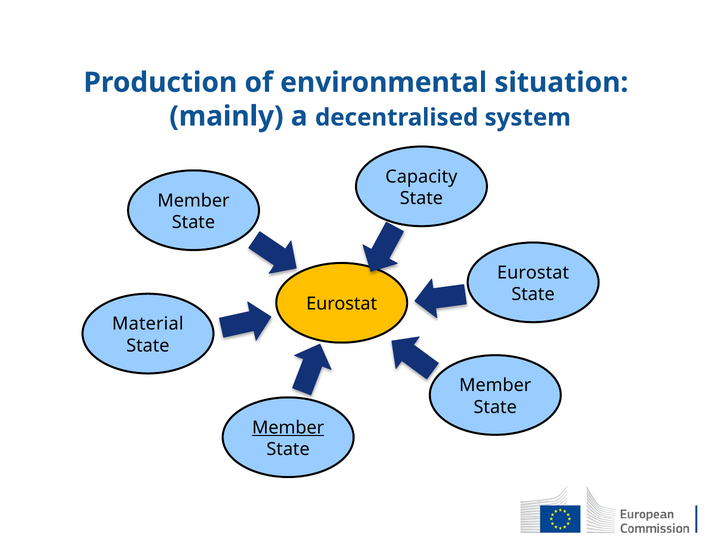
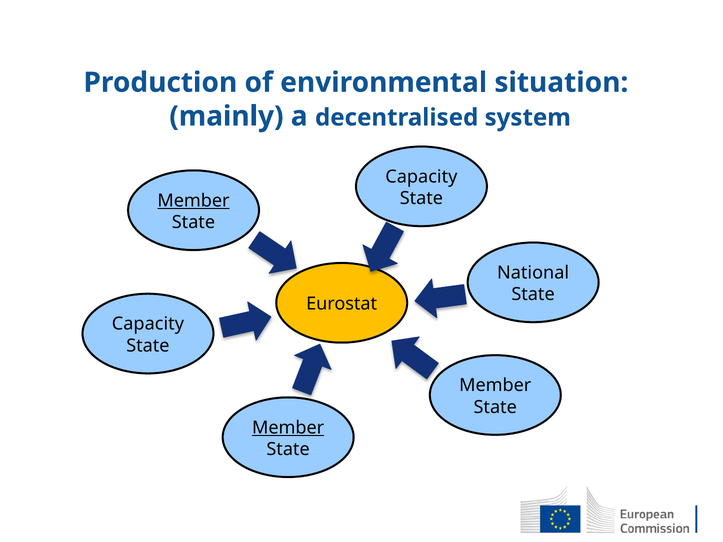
Member at (193, 201) underline: none -> present
Eurostat at (533, 273): Eurostat -> National
Material at (148, 324): Material -> Capacity
